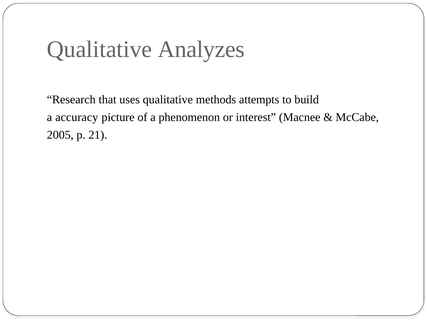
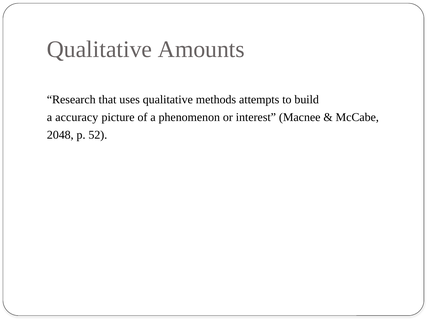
Analyzes: Analyzes -> Amounts
2005: 2005 -> 2048
21: 21 -> 52
